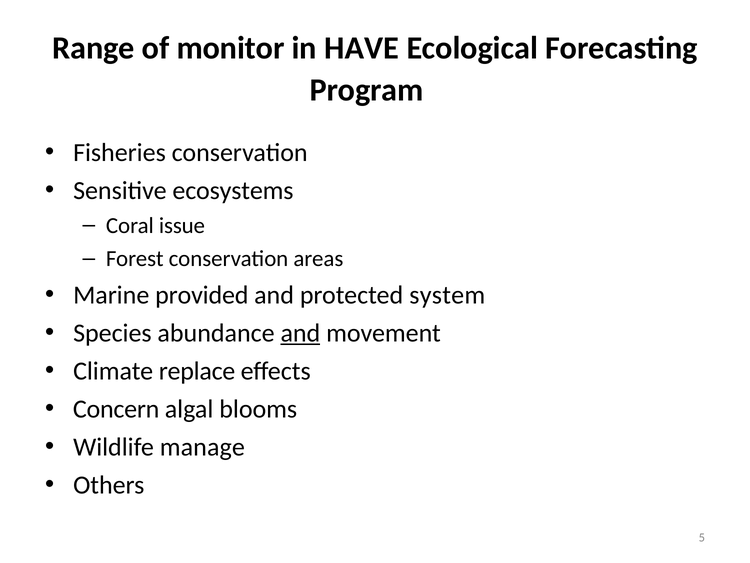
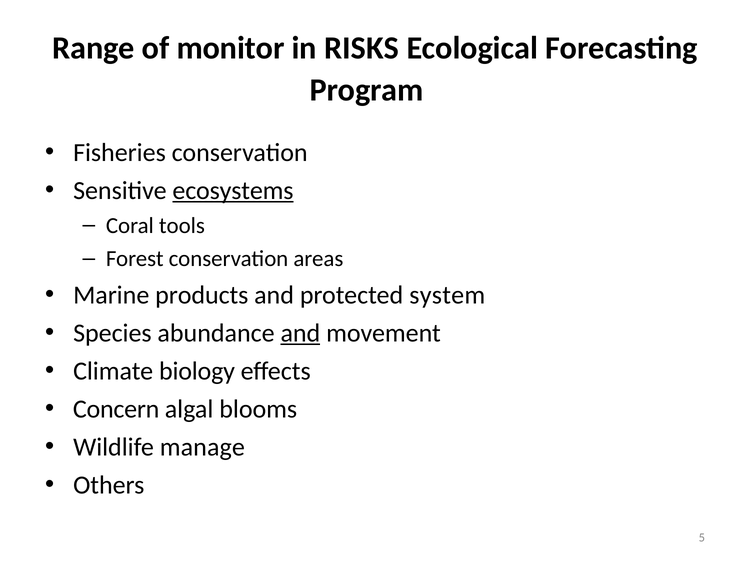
HAVE: HAVE -> RISKS
ecosystems underline: none -> present
issue: issue -> tools
provided: provided -> products
replace: replace -> biology
